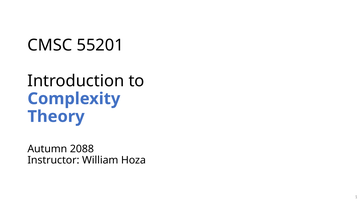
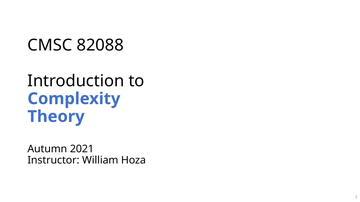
55201: 55201 -> 82088
2088: 2088 -> 2021
